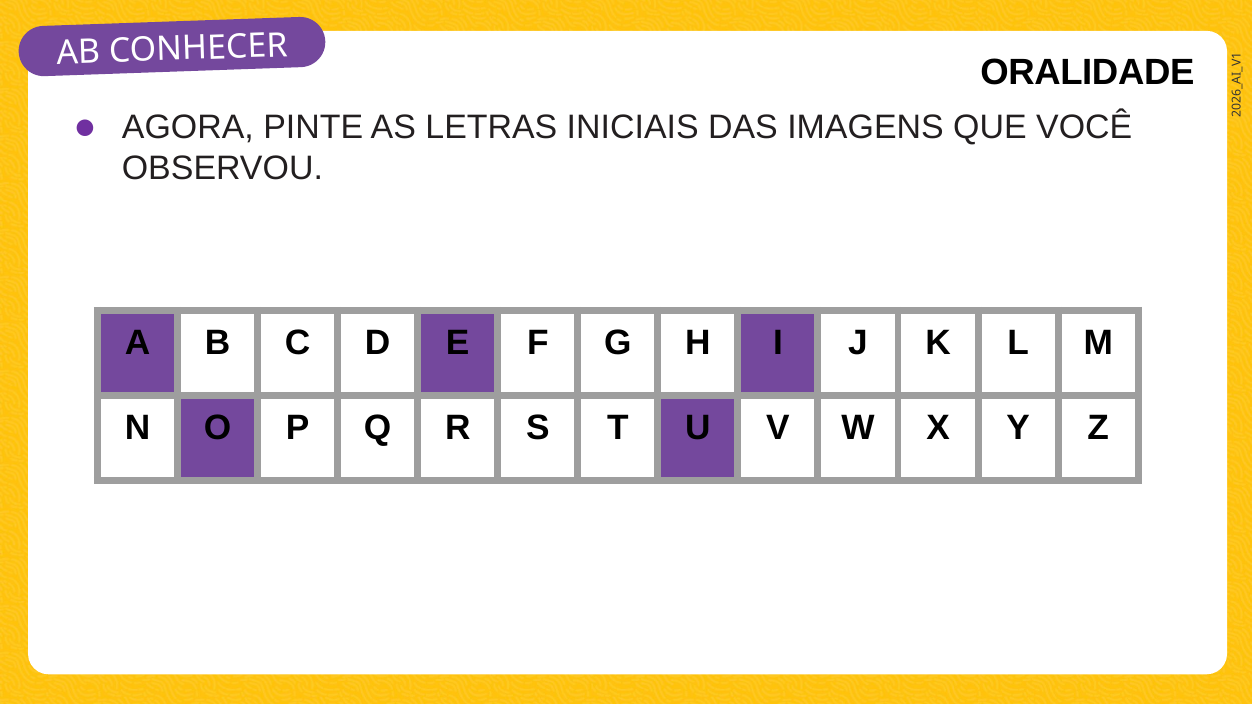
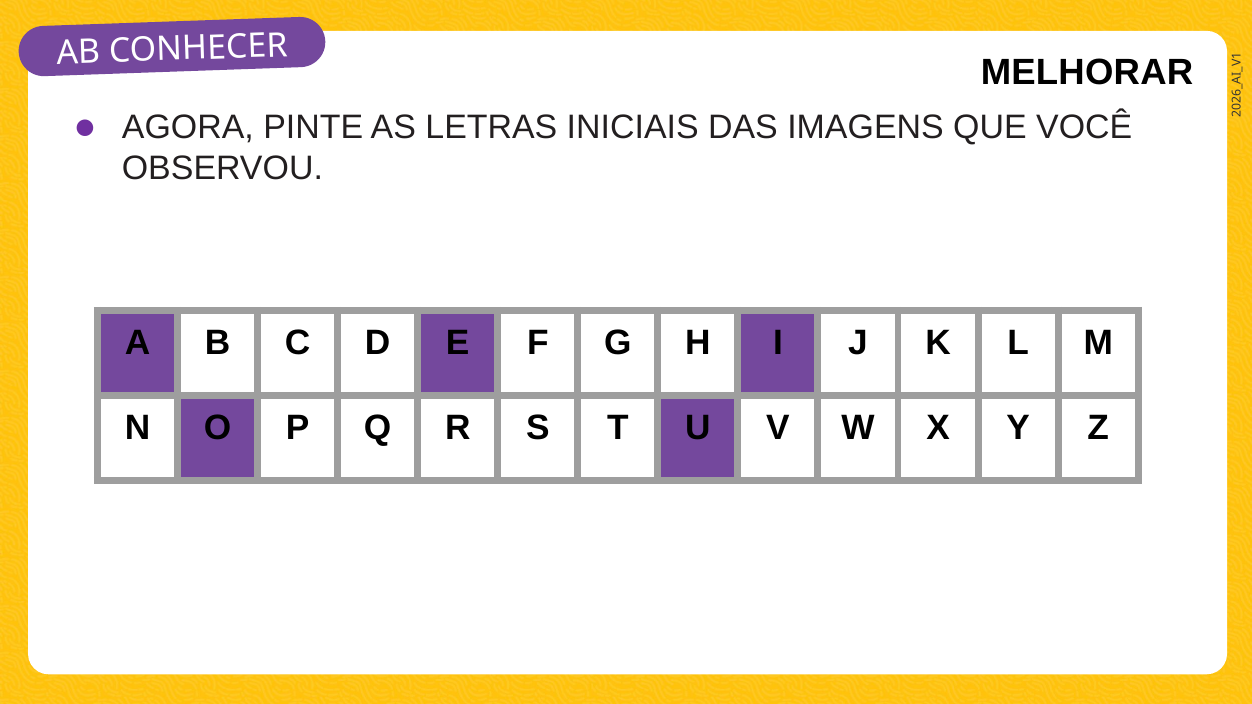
ORALIDADE: ORALIDADE -> MELHORAR
